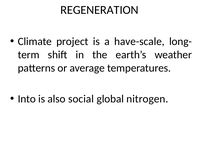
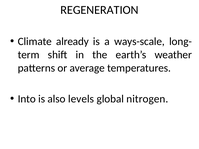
project: project -> already
have-scale: have-scale -> ways-scale
social: social -> levels
